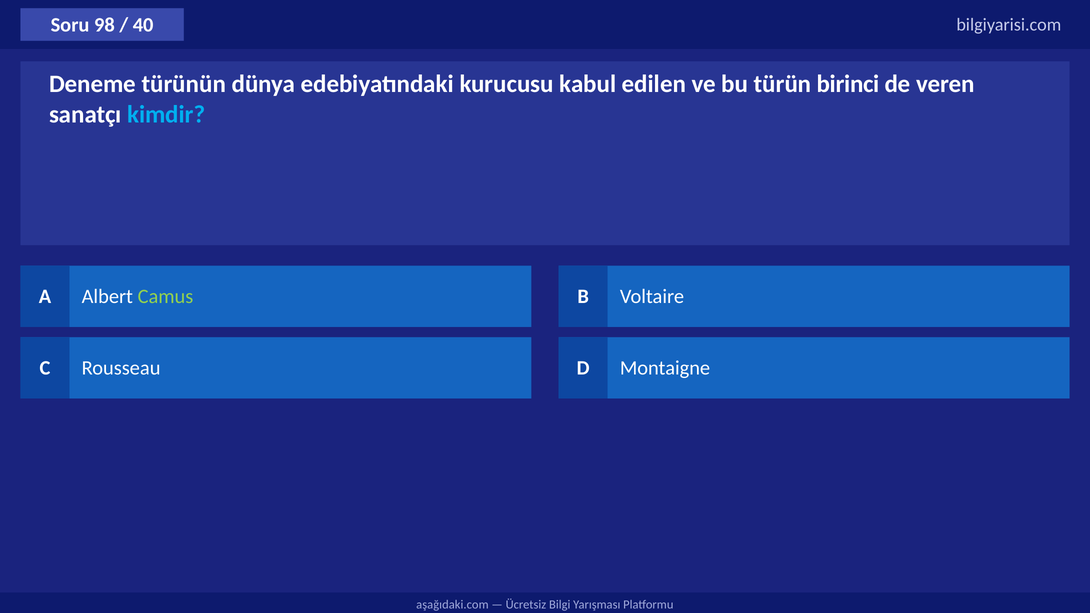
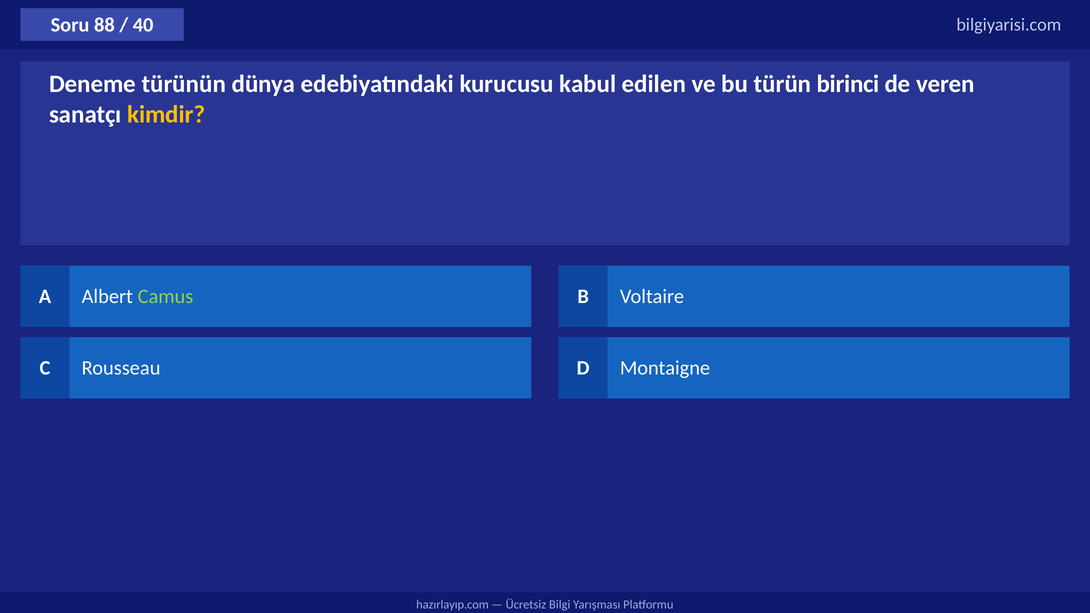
98: 98 -> 88
kimdir colour: light blue -> yellow
aşağıdaki.com: aşağıdaki.com -> hazırlayıp.com
